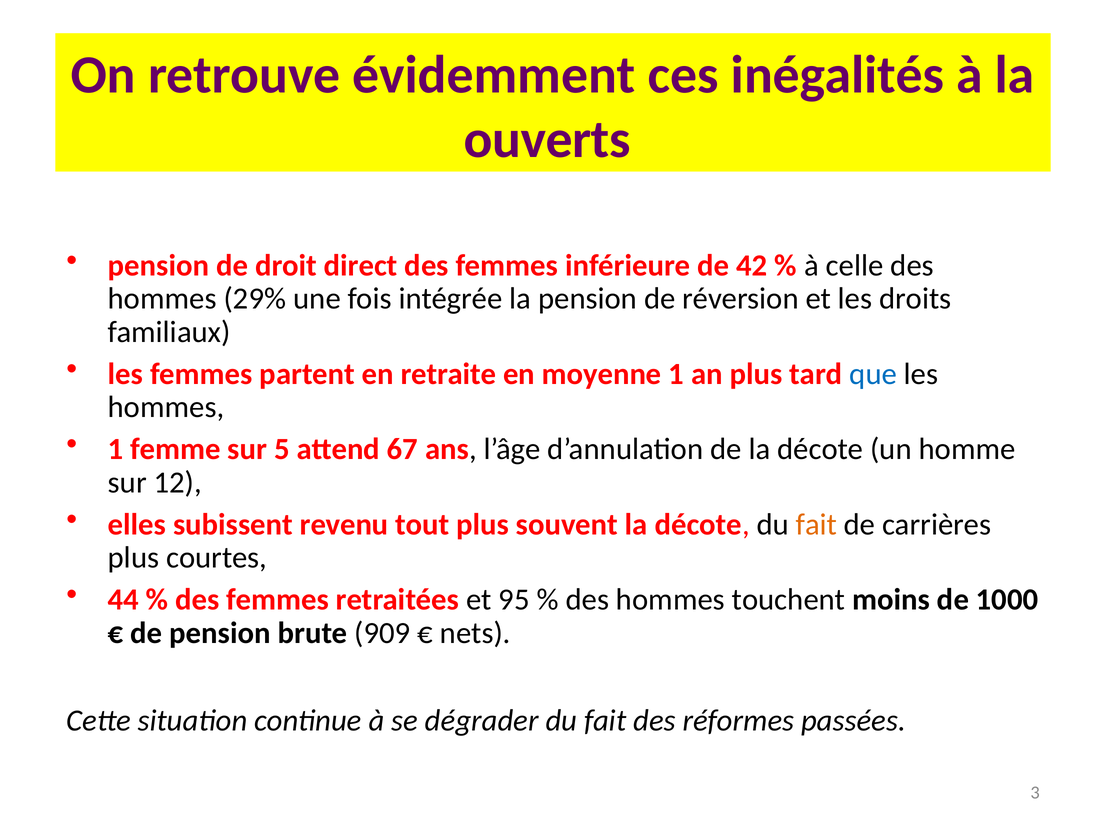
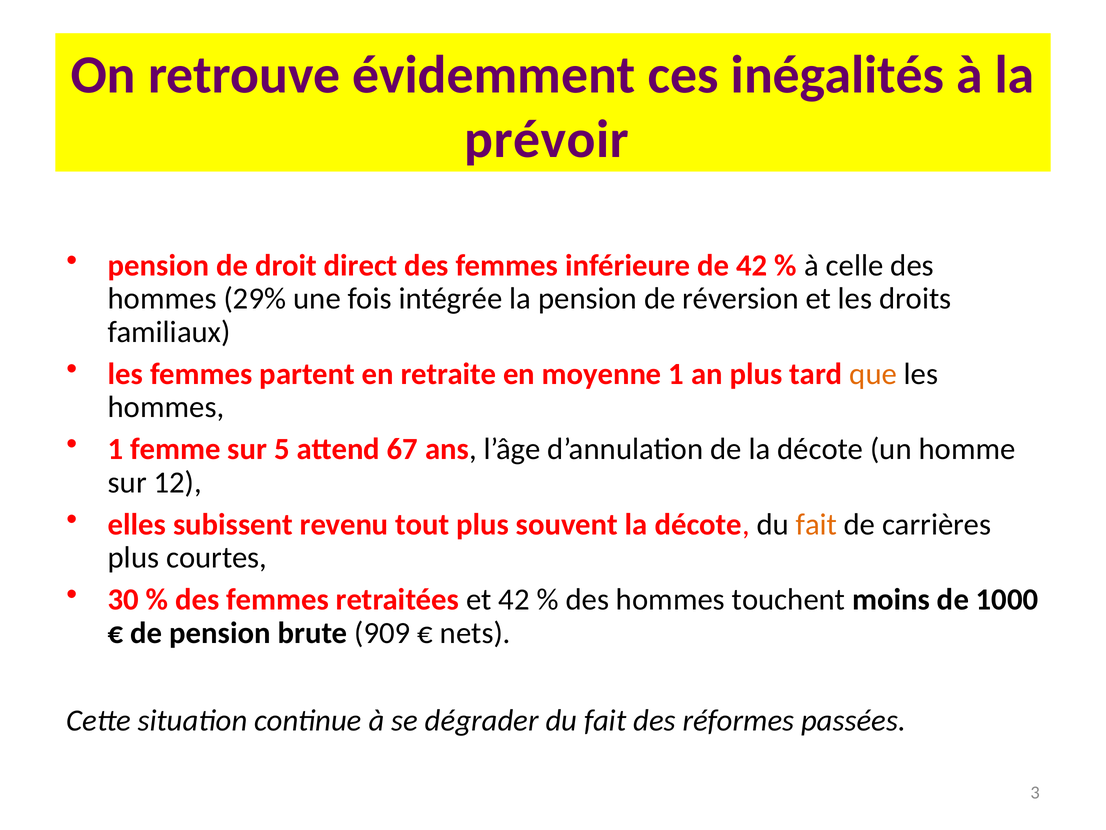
ouverts: ouverts -> prévoir
que colour: blue -> orange
44: 44 -> 30
et 95: 95 -> 42
